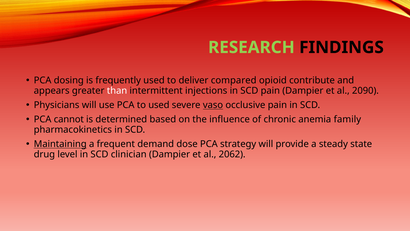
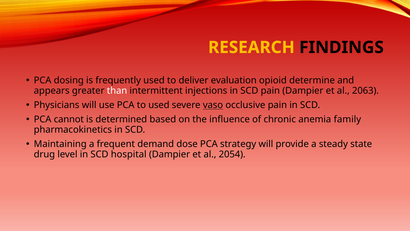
RESEARCH colour: light green -> yellow
compared: compared -> evaluation
contribute: contribute -> determine
2090: 2090 -> 2063
Maintaining underline: present -> none
clinician: clinician -> hospital
2062: 2062 -> 2054
